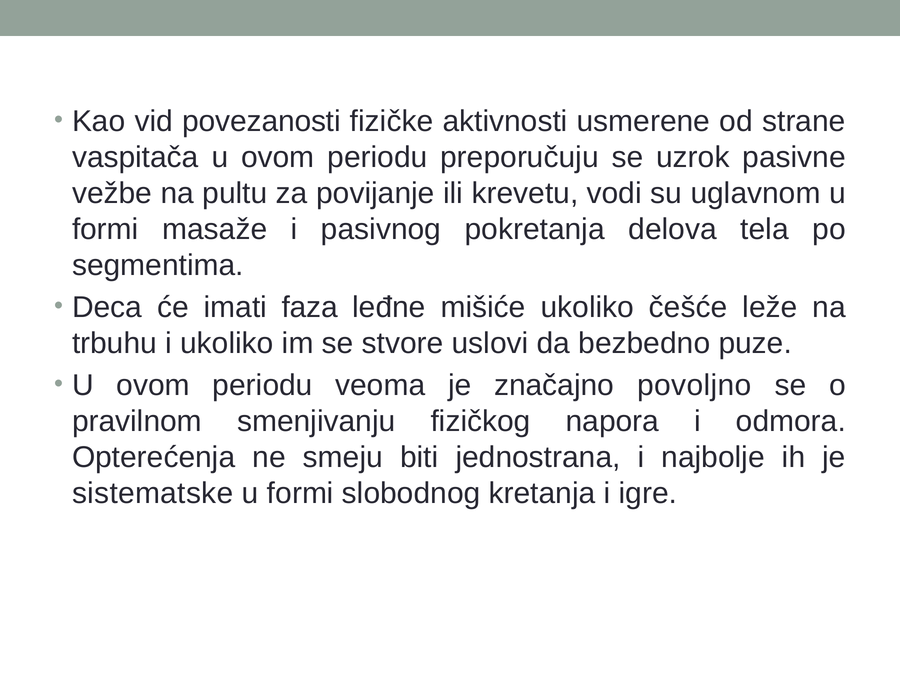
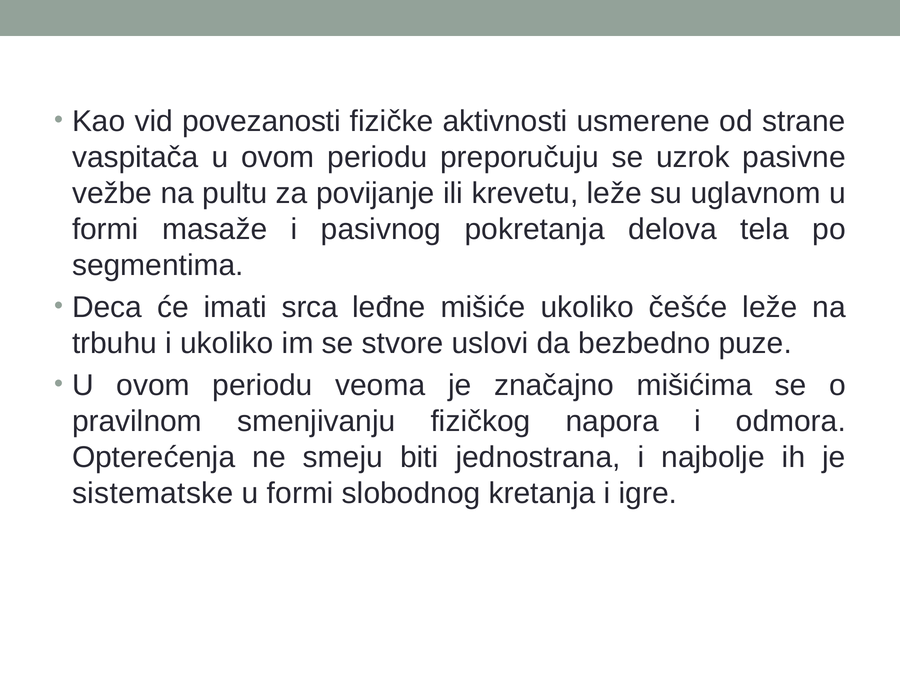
krevetu vodi: vodi -> leže
faza: faza -> srca
povoljno: povoljno -> mišićima
